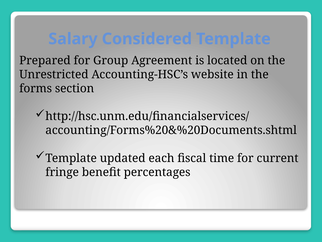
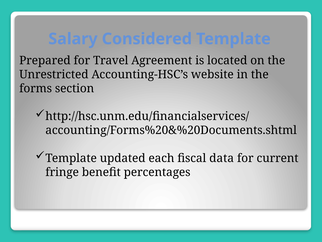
Group: Group -> Travel
time: time -> data
